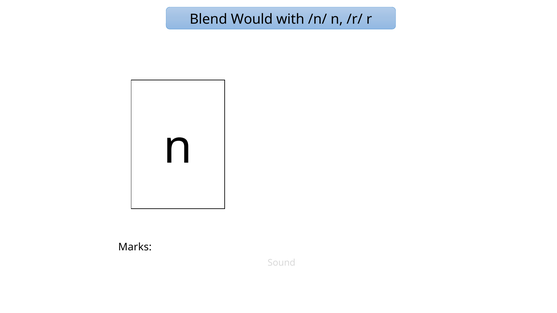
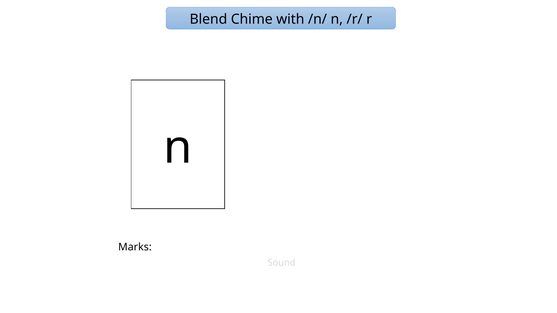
Would: Would -> Chime
